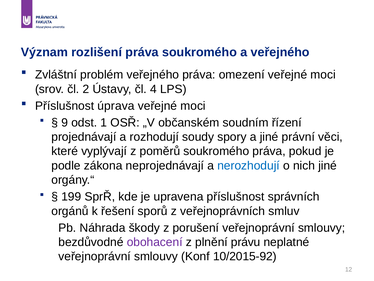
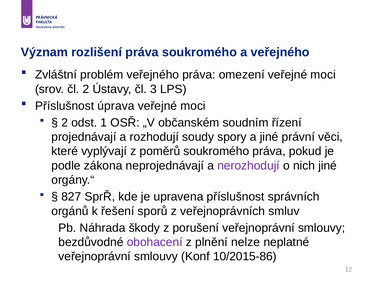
4: 4 -> 3
9 at (65, 122): 9 -> 2
nerozhodují colour: blue -> purple
199: 199 -> 827
právu: právu -> nelze
10/2015-92: 10/2015-92 -> 10/2015-86
